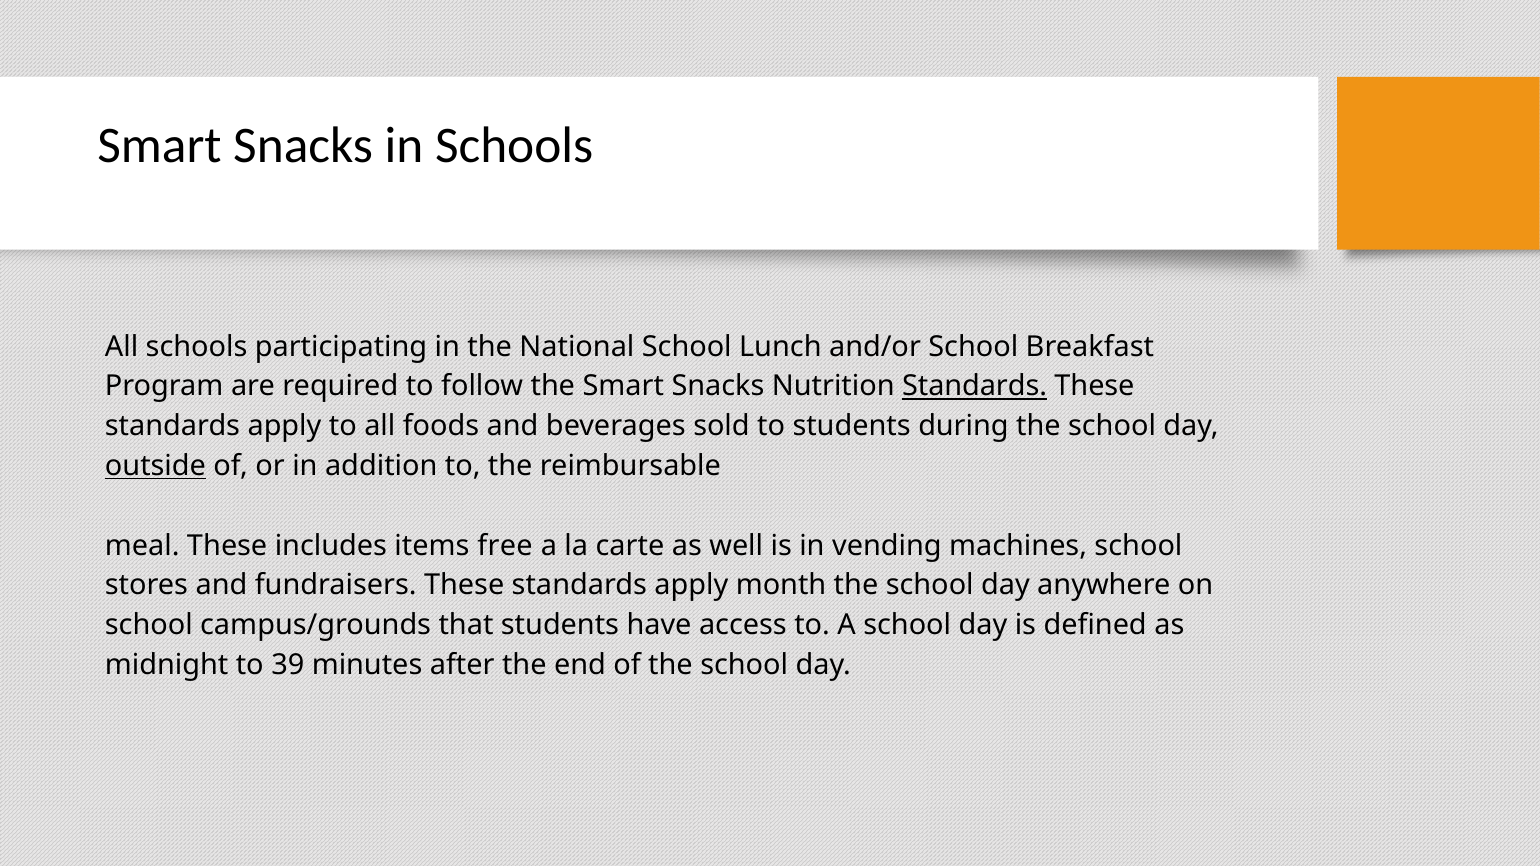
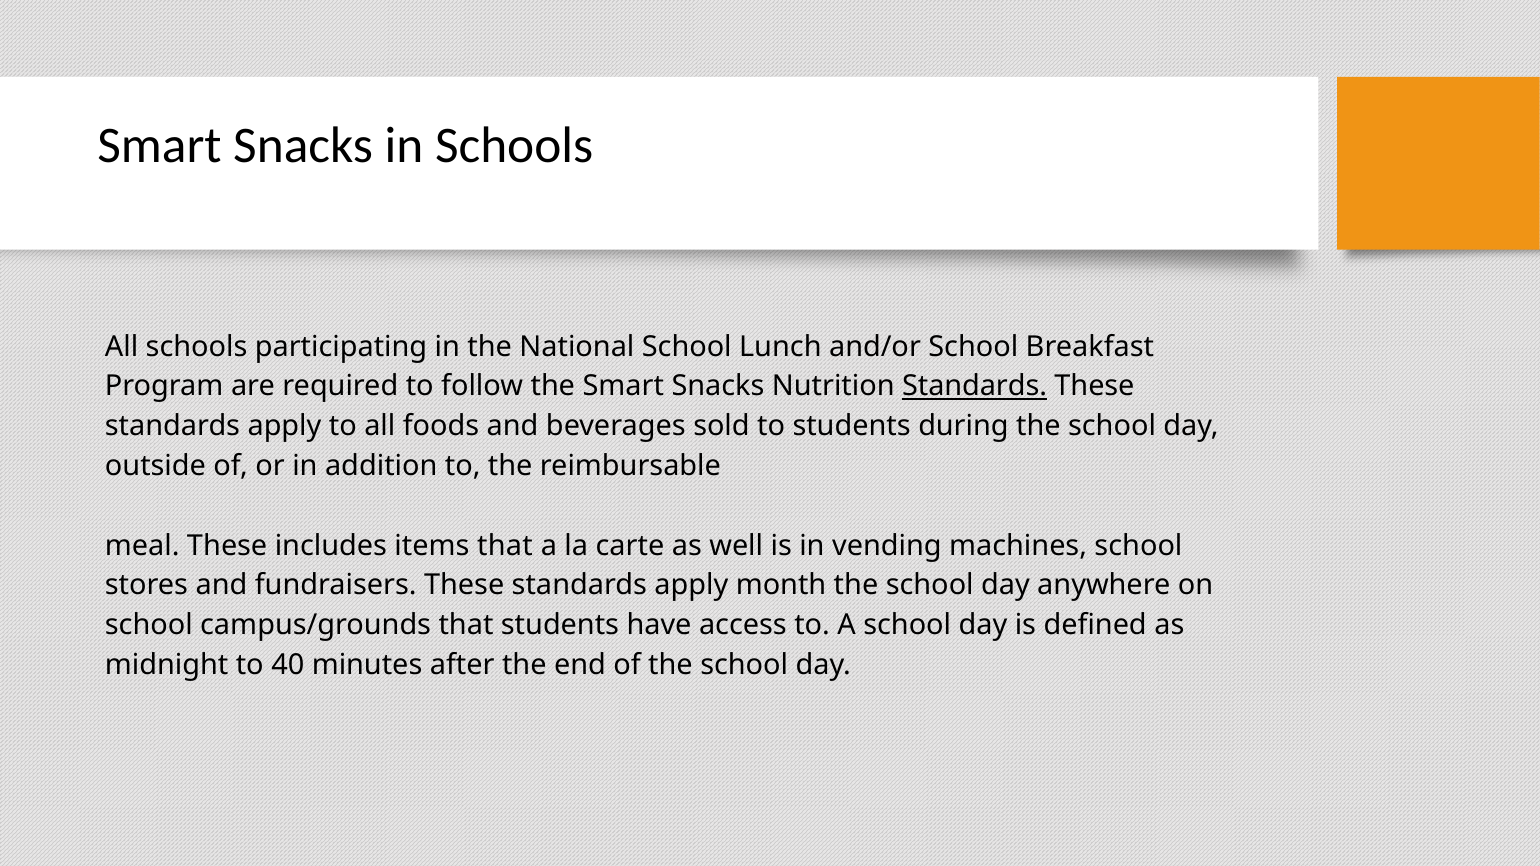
outside underline: present -> none
items free: free -> that
39: 39 -> 40
